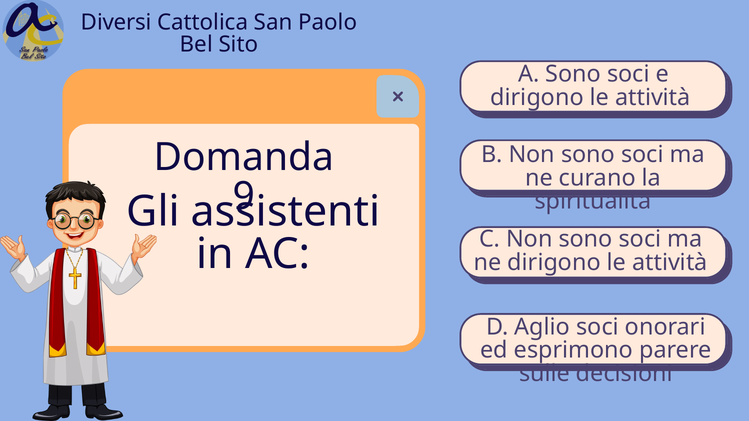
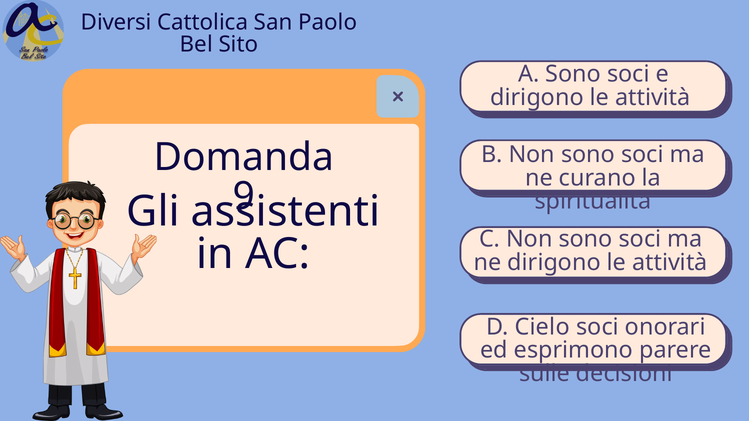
Aglio: Aglio -> Cielo
